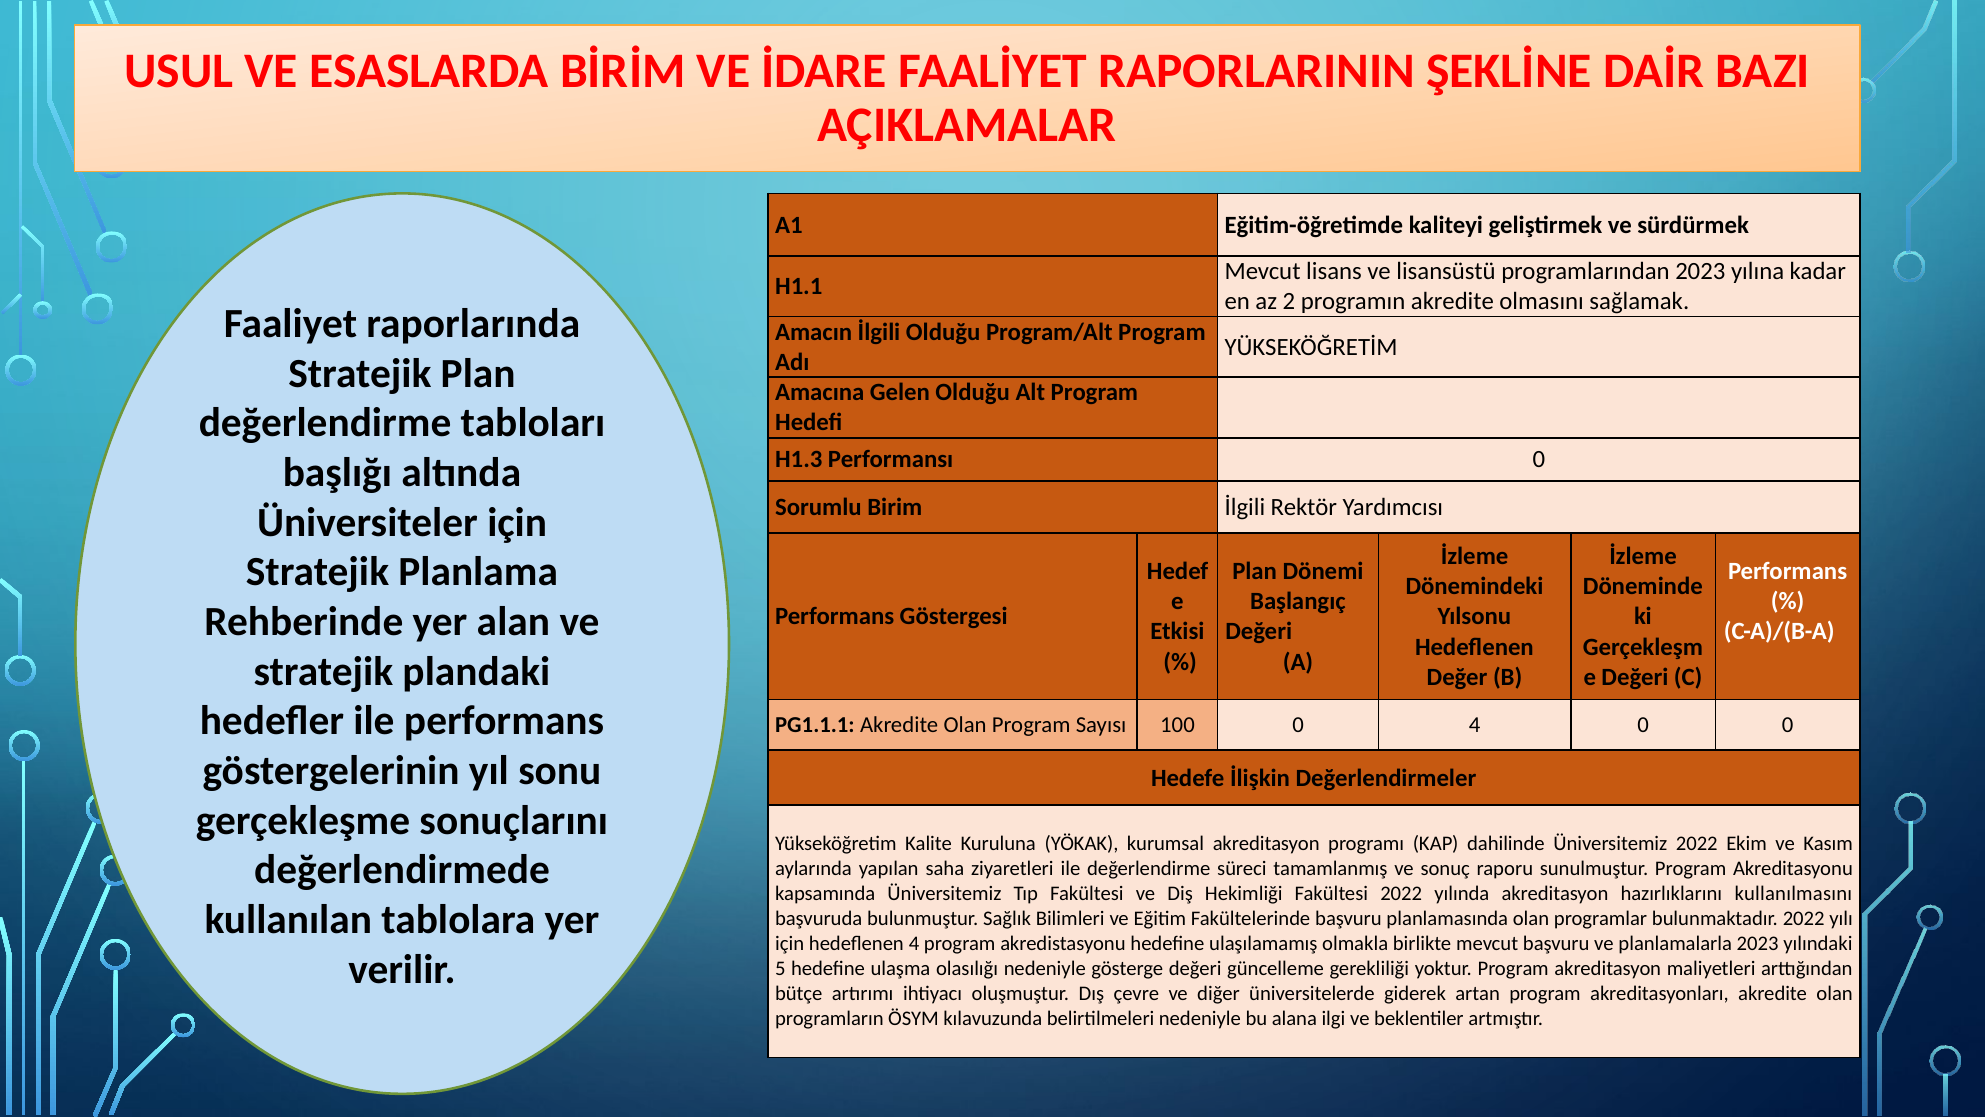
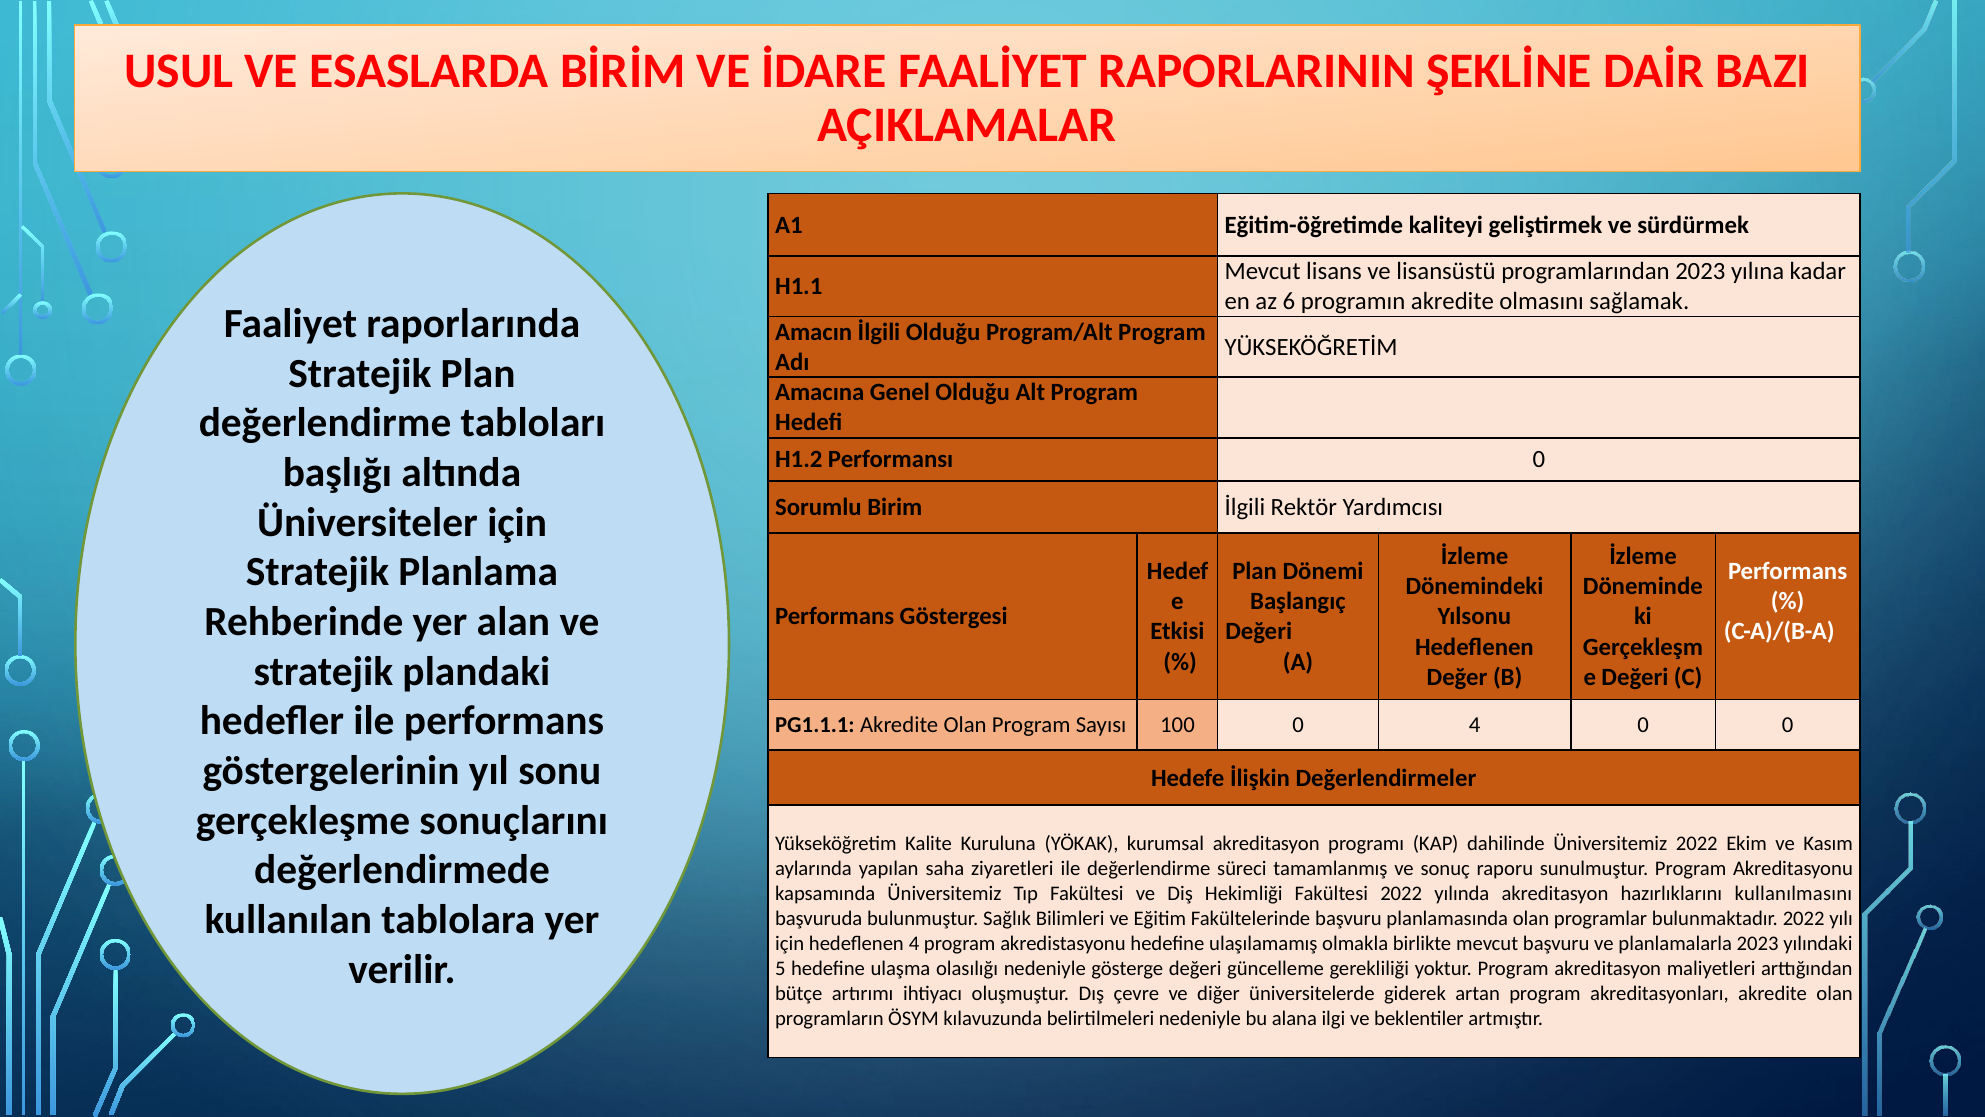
2: 2 -> 6
Gelen: Gelen -> Genel
H1.3: H1.3 -> H1.2
